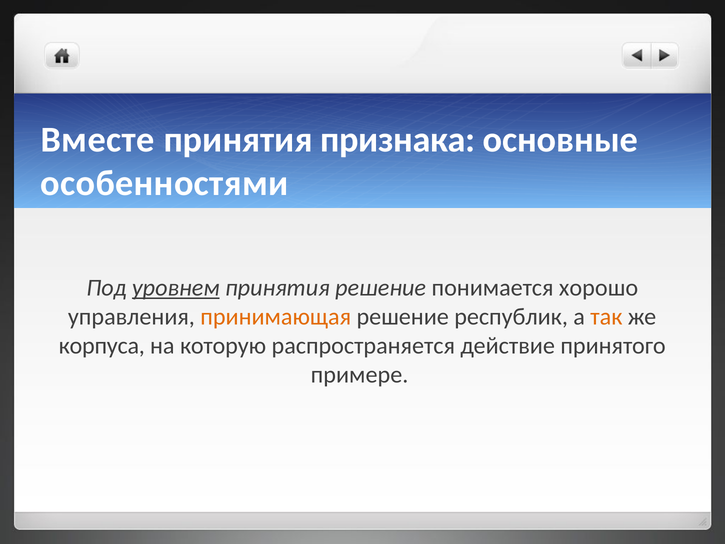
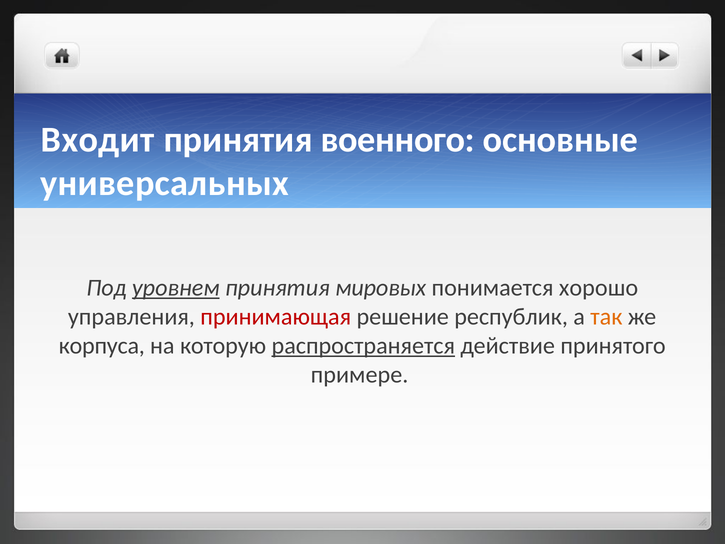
Вместе: Вместе -> Входит
признака: признака -> военного
особенностями: особенностями -> универсальных
принятия решение: решение -> мировых
принимающая colour: orange -> red
распространяется underline: none -> present
